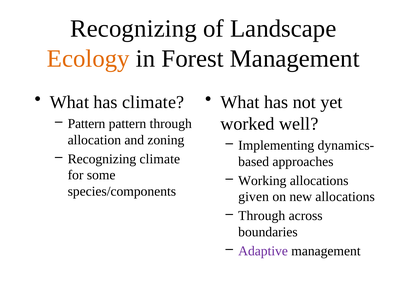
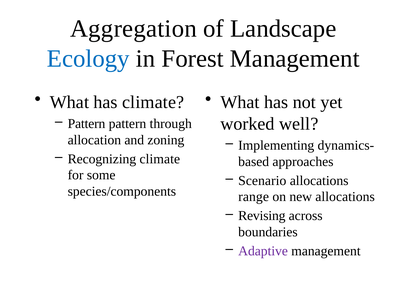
Recognizing at (134, 29): Recognizing -> Aggregation
Ecology colour: orange -> blue
Working: Working -> Scenario
given: given -> range
Through at (262, 216): Through -> Revising
